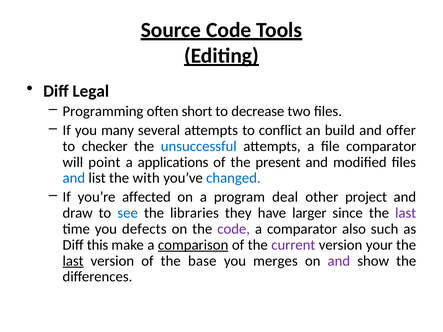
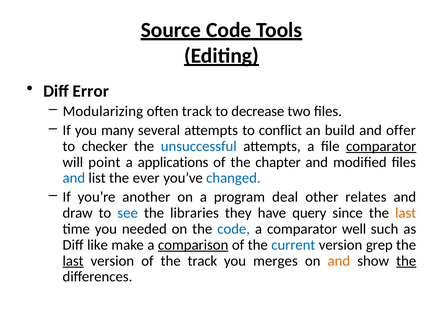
Legal: Legal -> Error
Programming: Programming -> Modularizing
often short: short -> track
comparator at (381, 146) underline: none -> present
present: present -> chapter
with: with -> ever
affected: affected -> another
project: project -> relates
larger: larger -> query
last at (406, 213) colour: purple -> orange
defects: defects -> needed
code at (234, 229) colour: purple -> blue
also: also -> well
this: this -> like
current colour: purple -> blue
your: your -> grep
the base: base -> track
and at (339, 261) colour: purple -> orange
the at (406, 261) underline: none -> present
